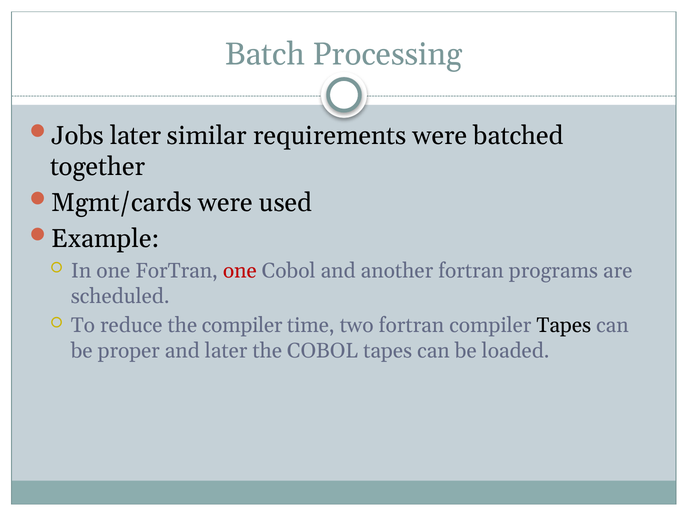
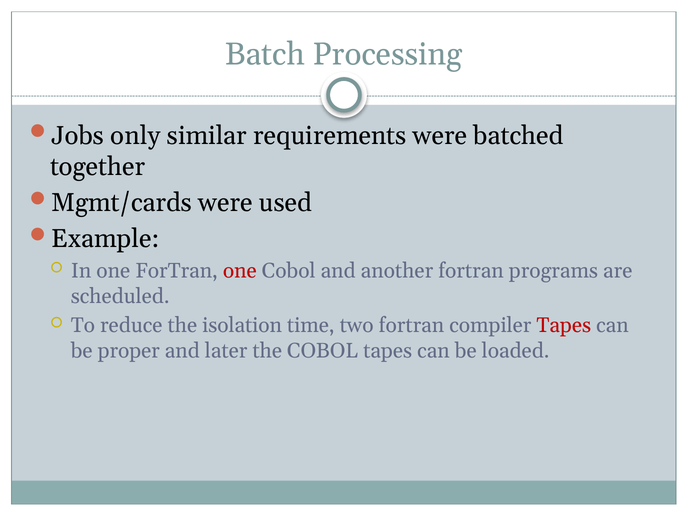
Jobs later: later -> only
the compiler: compiler -> isolation
Tapes at (564, 325) colour: black -> red
